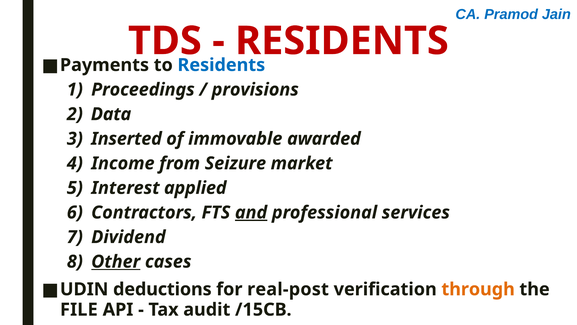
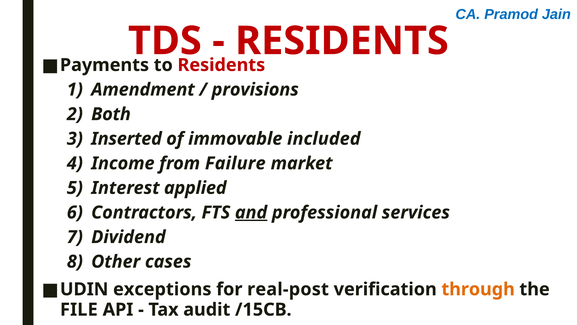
Residents at (221, 65) colour: blue -> red
Proceedings: Proceedings -> Amendment
Data: Data -> Both
awarded: awarded -> included
Seizure: Seizure -> Failure
Other underline: present -> none
deductions: deductions -> exceptions
